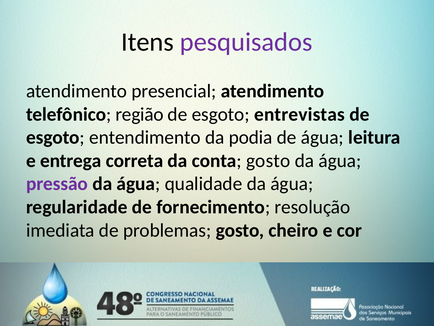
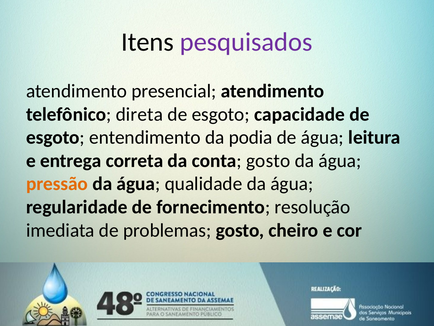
região: região -> direta
entrevistas: entrevistas -> capacidade
pressão colour: purple -> orange
